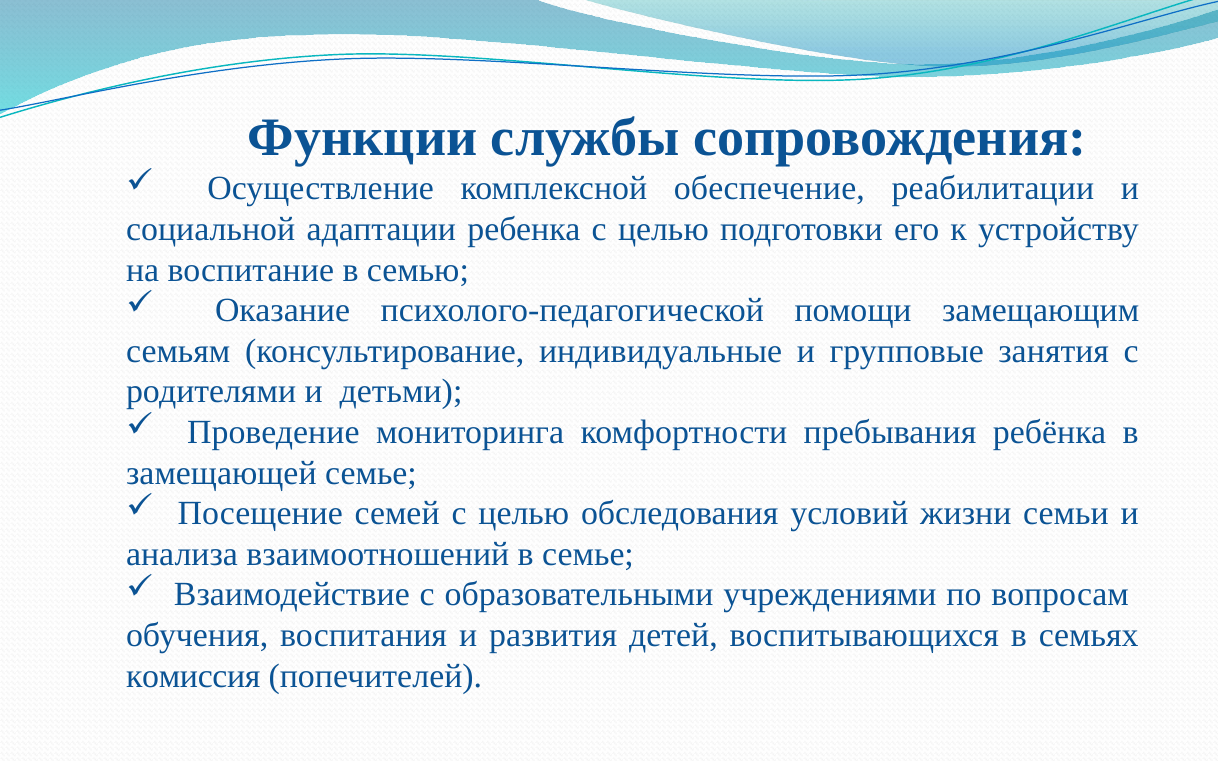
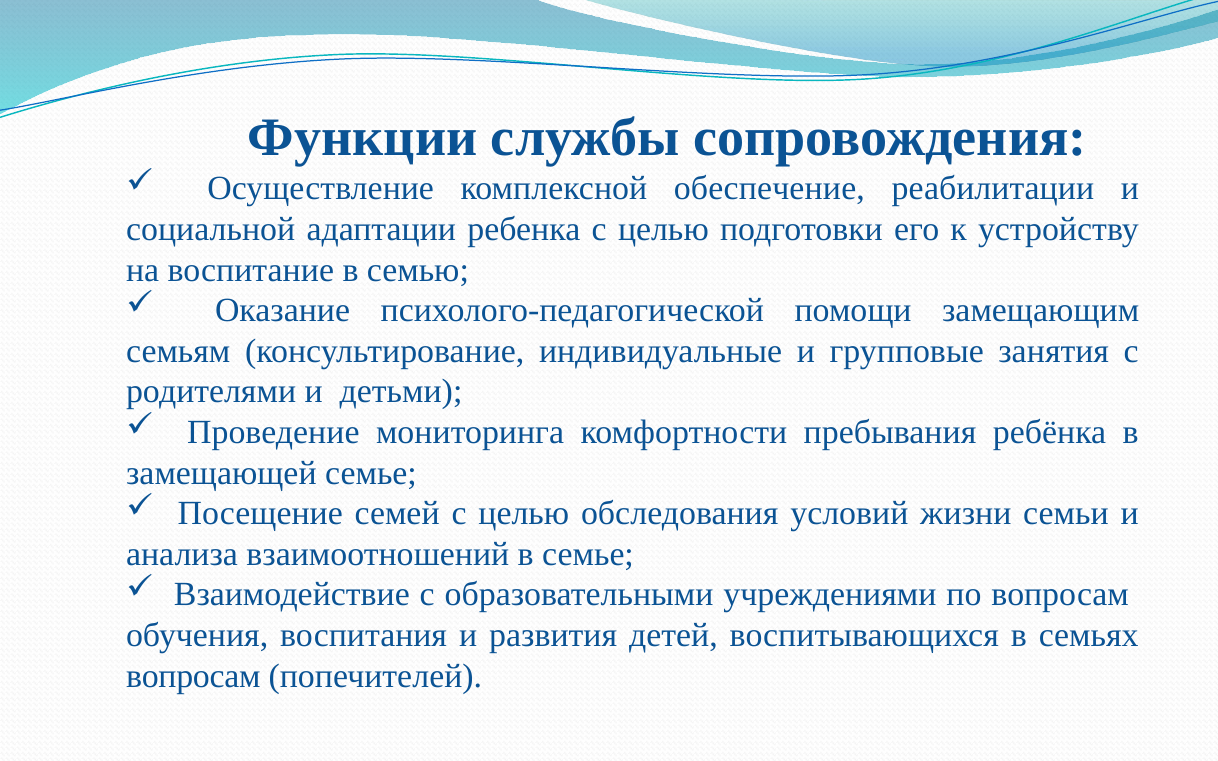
комиссия at (193, 676): комиссия -> вопросам
